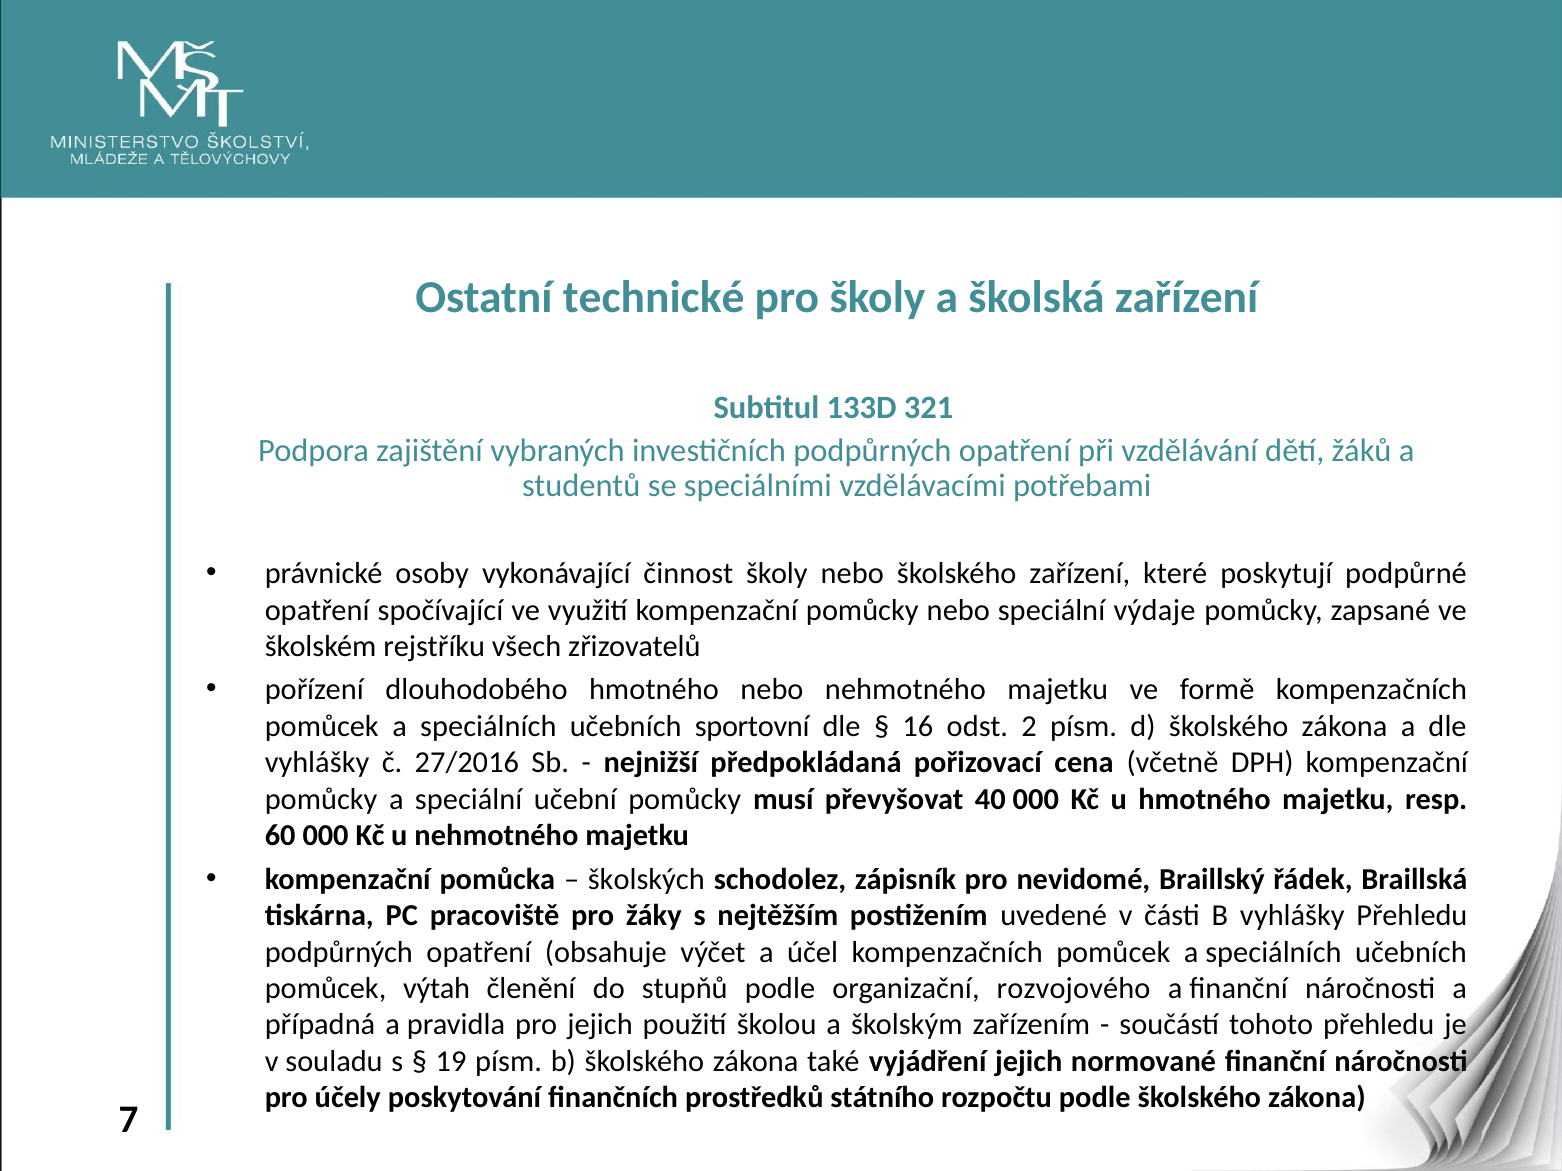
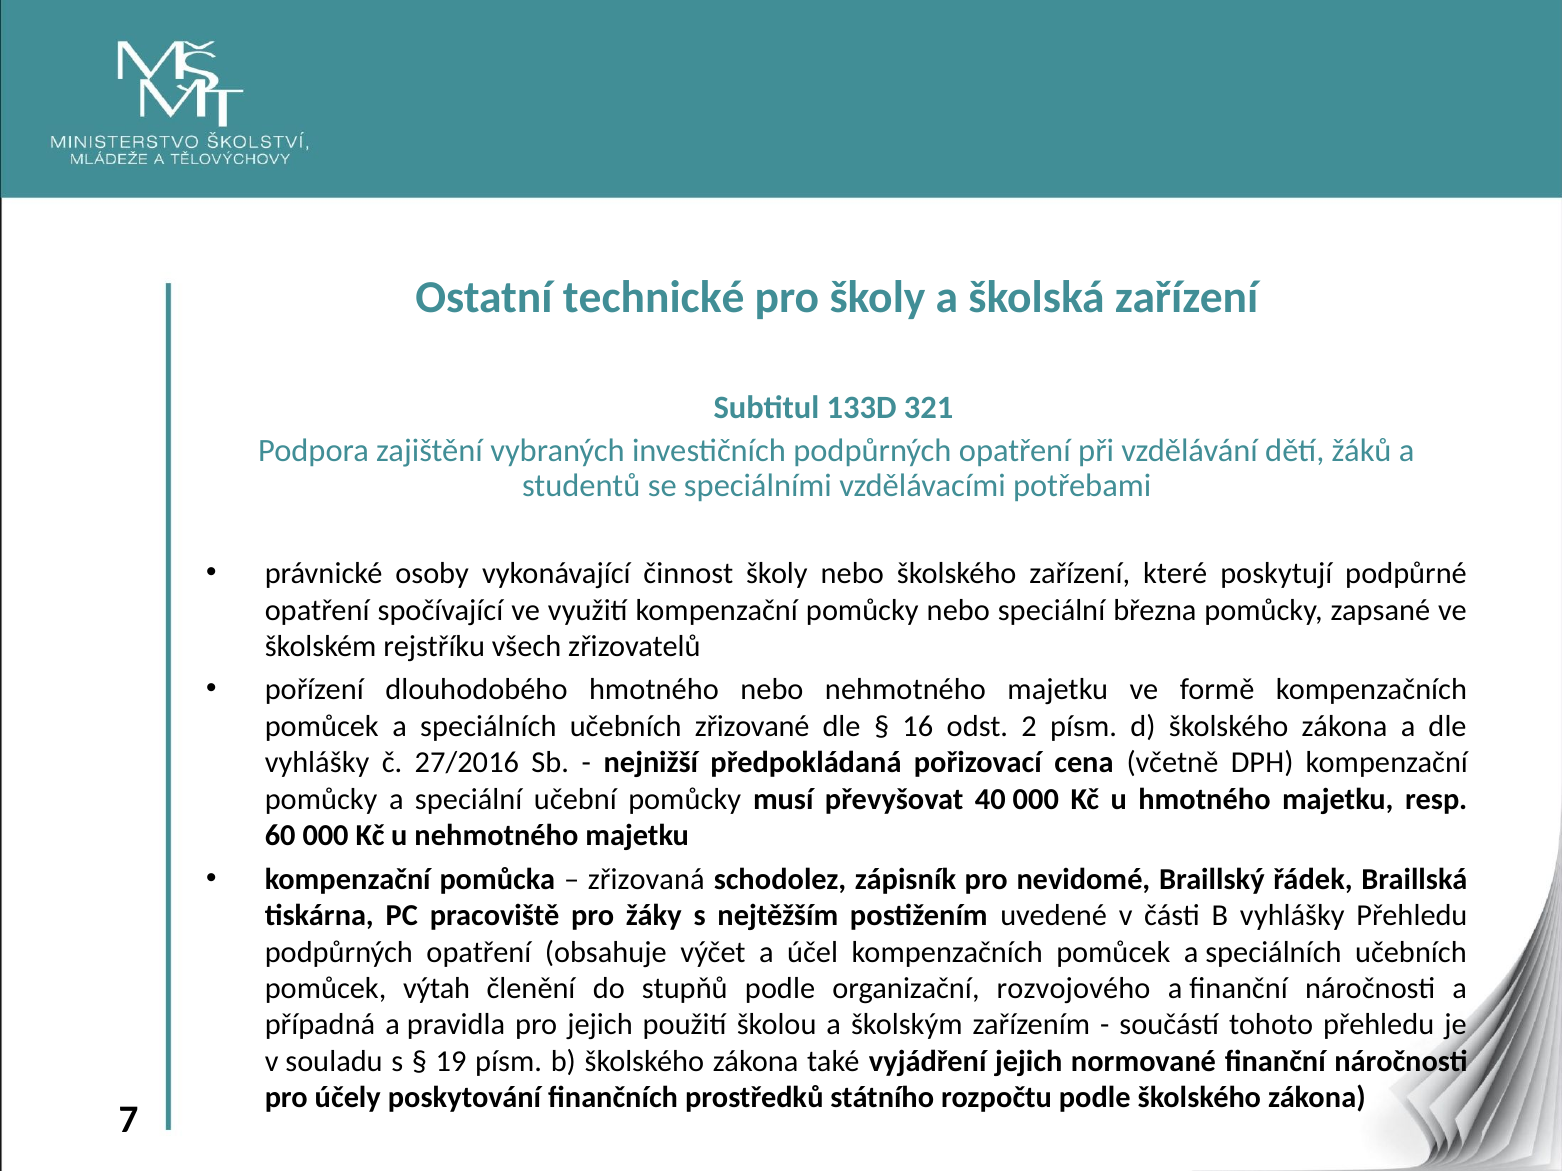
výdaje: výdaje -> března
sportovní: sportovní -> zřizované
školských: školských -> zřizovaná
